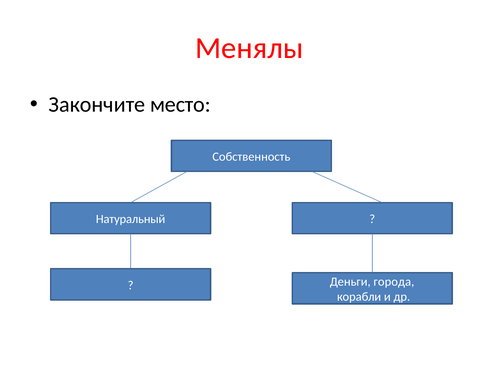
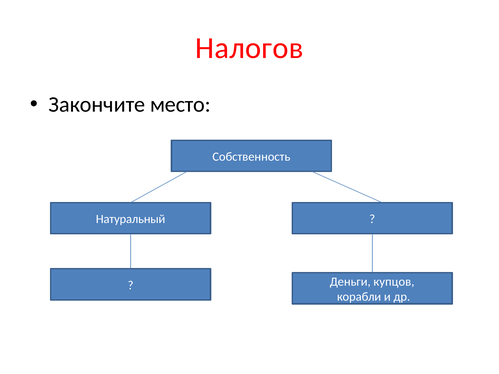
Менялы: Менялы -> Налогов
города: города -> купцов
